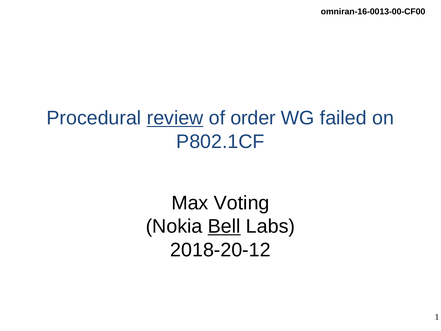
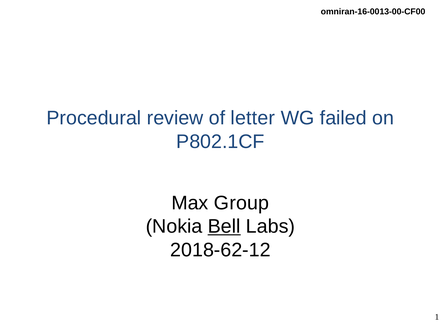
review underline: present -> none
order: order -> letter
Voting: Voting -> Group
2018-20-12: 2018-20-12 -> 2018-62-12
